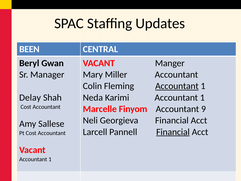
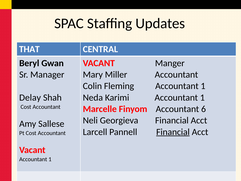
BEEN: BEEN -> THAT
Accountant at (177, 86) underline: present -> none
9: 9 -> 6
